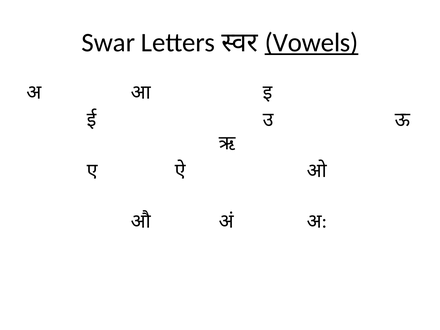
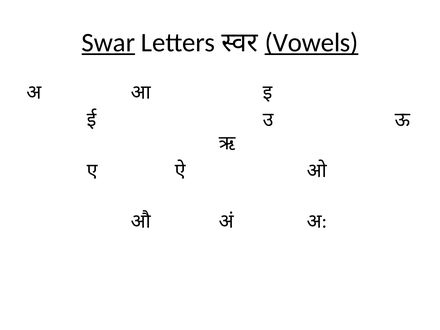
Swar underline: none -> present
